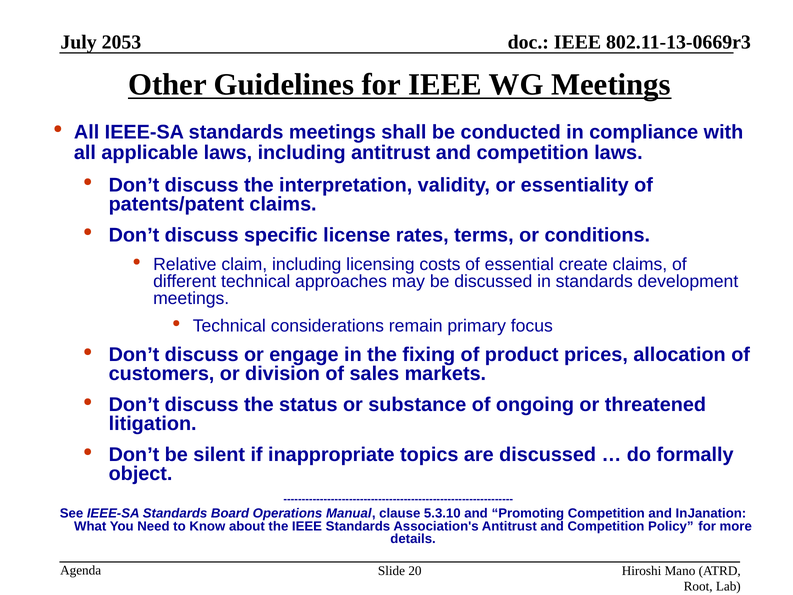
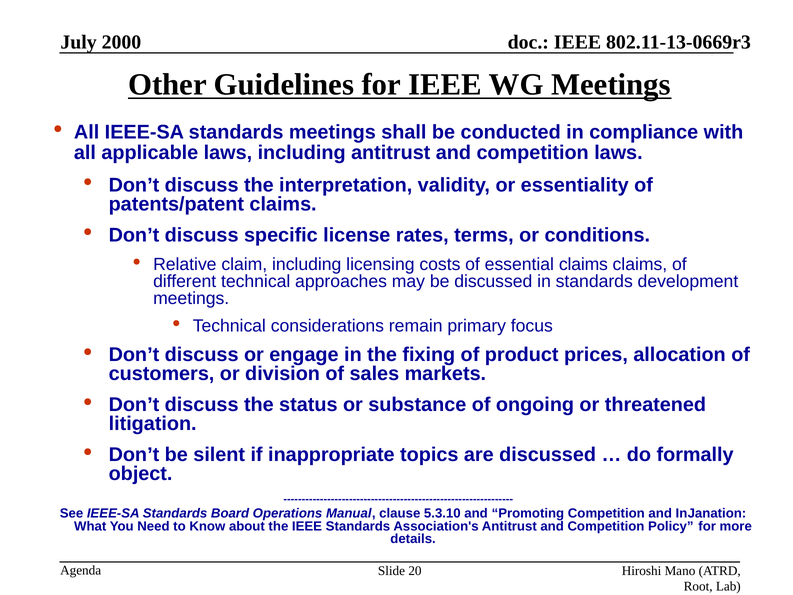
2053: 2053 -> 2000
essential create: create -> claims
